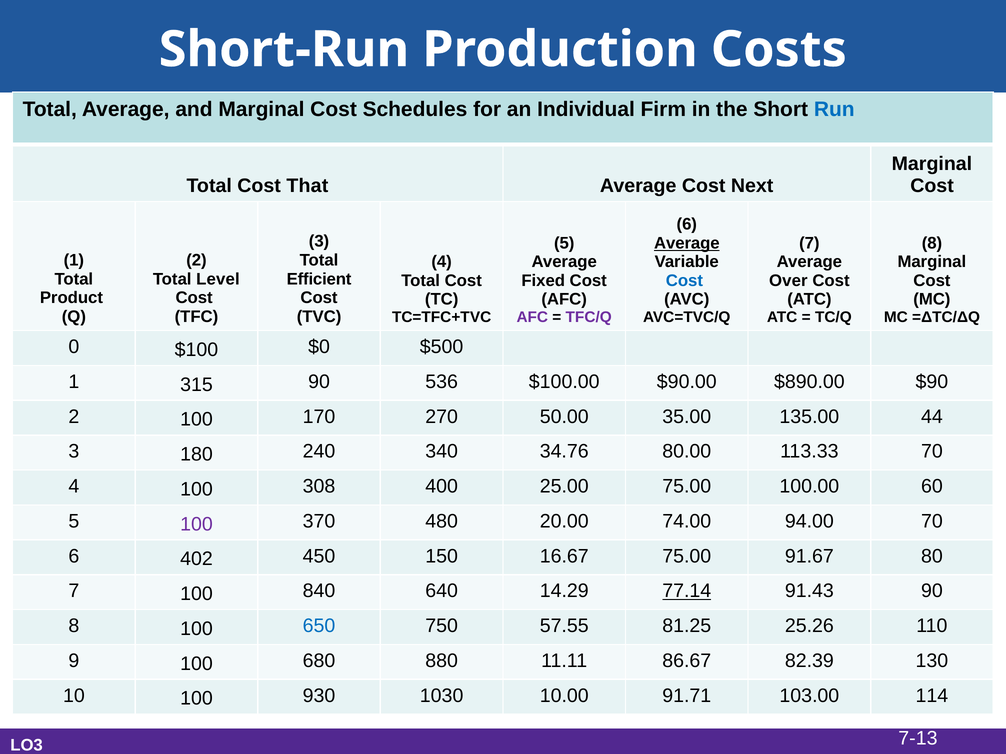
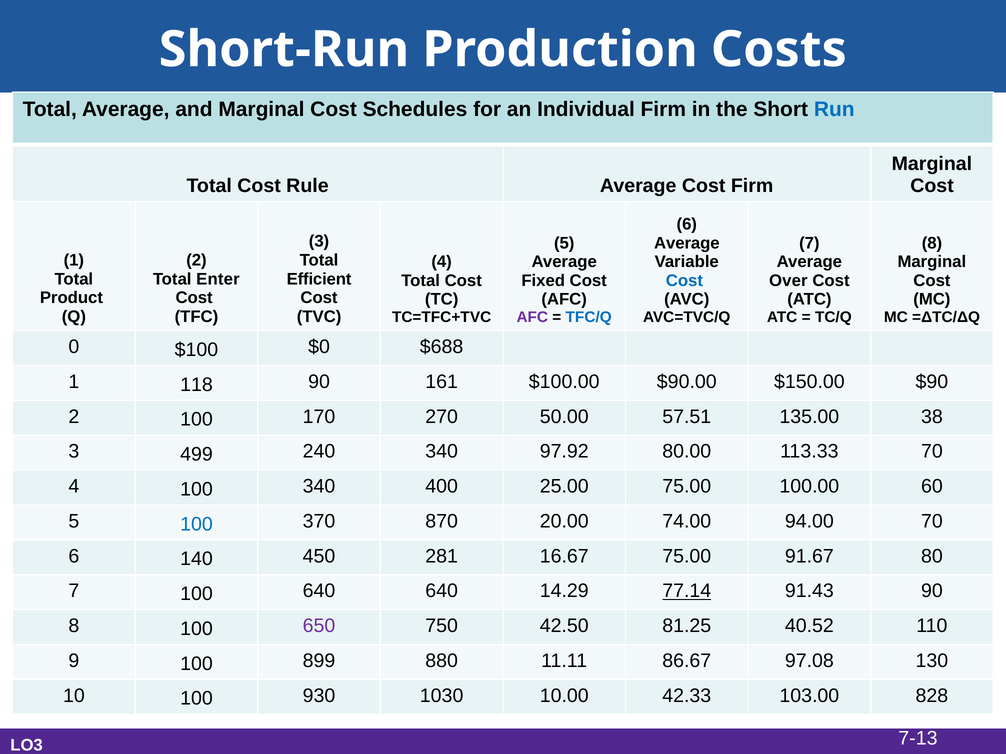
That: That -> Rule
Cost Next: Next -> Firm
Average at (687, 243) underline: present -> none
Level: Level -> Enter
TFC/Q colour: purple -> blue
$500: $500 -> $688
315: 315 -> 118
536: 536 -> 161
$890.00: $890.00 -> $150.00
35.00: 35.00 -> 57.51
44: 44 -> 38
180: 180 -> 499
34.76: 34.76 -> 97.92
100 308: 308 -> 340
100 at (196, 524) colour: purple -> blue
480: 480 -> 870
402: 402 -> 140
150: 150 -> 281
100 840: 840 -> 640
650 colour: blue -> purple
57.55: 57.55 -> 42.50
25.26: 25.26 -> 40.52
680: 680 -> 899
82.39: 82.39 -> 97.08
91.71: 91.71 -> 42.33
114: 114 -> 828
